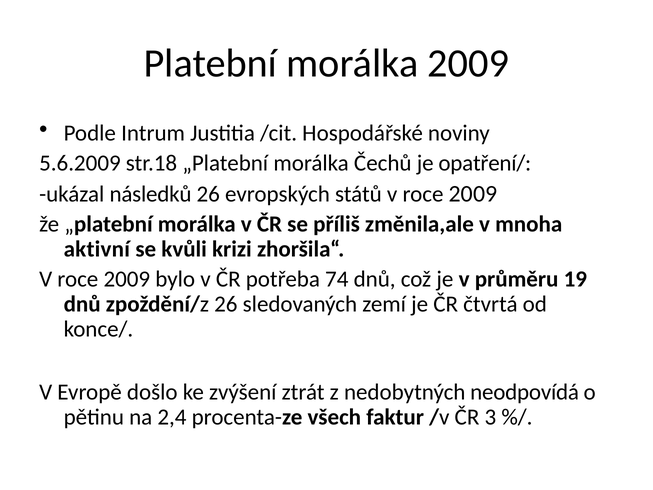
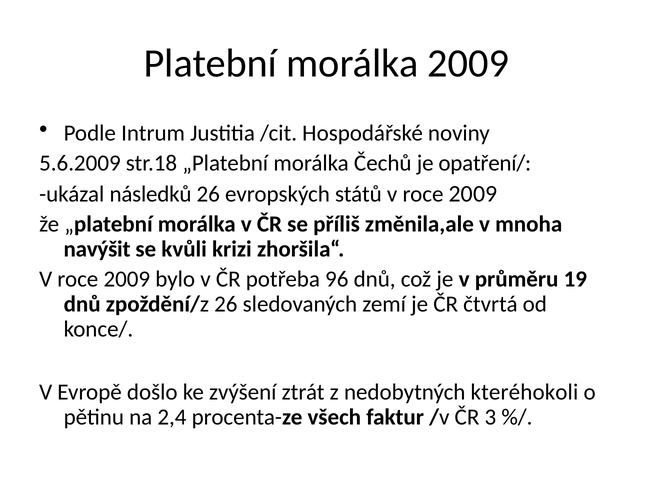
aktivní: aktivní -> navýšit
74: 74 -> 96
neodpovídá: neodpovídá -> kteréhokoli
